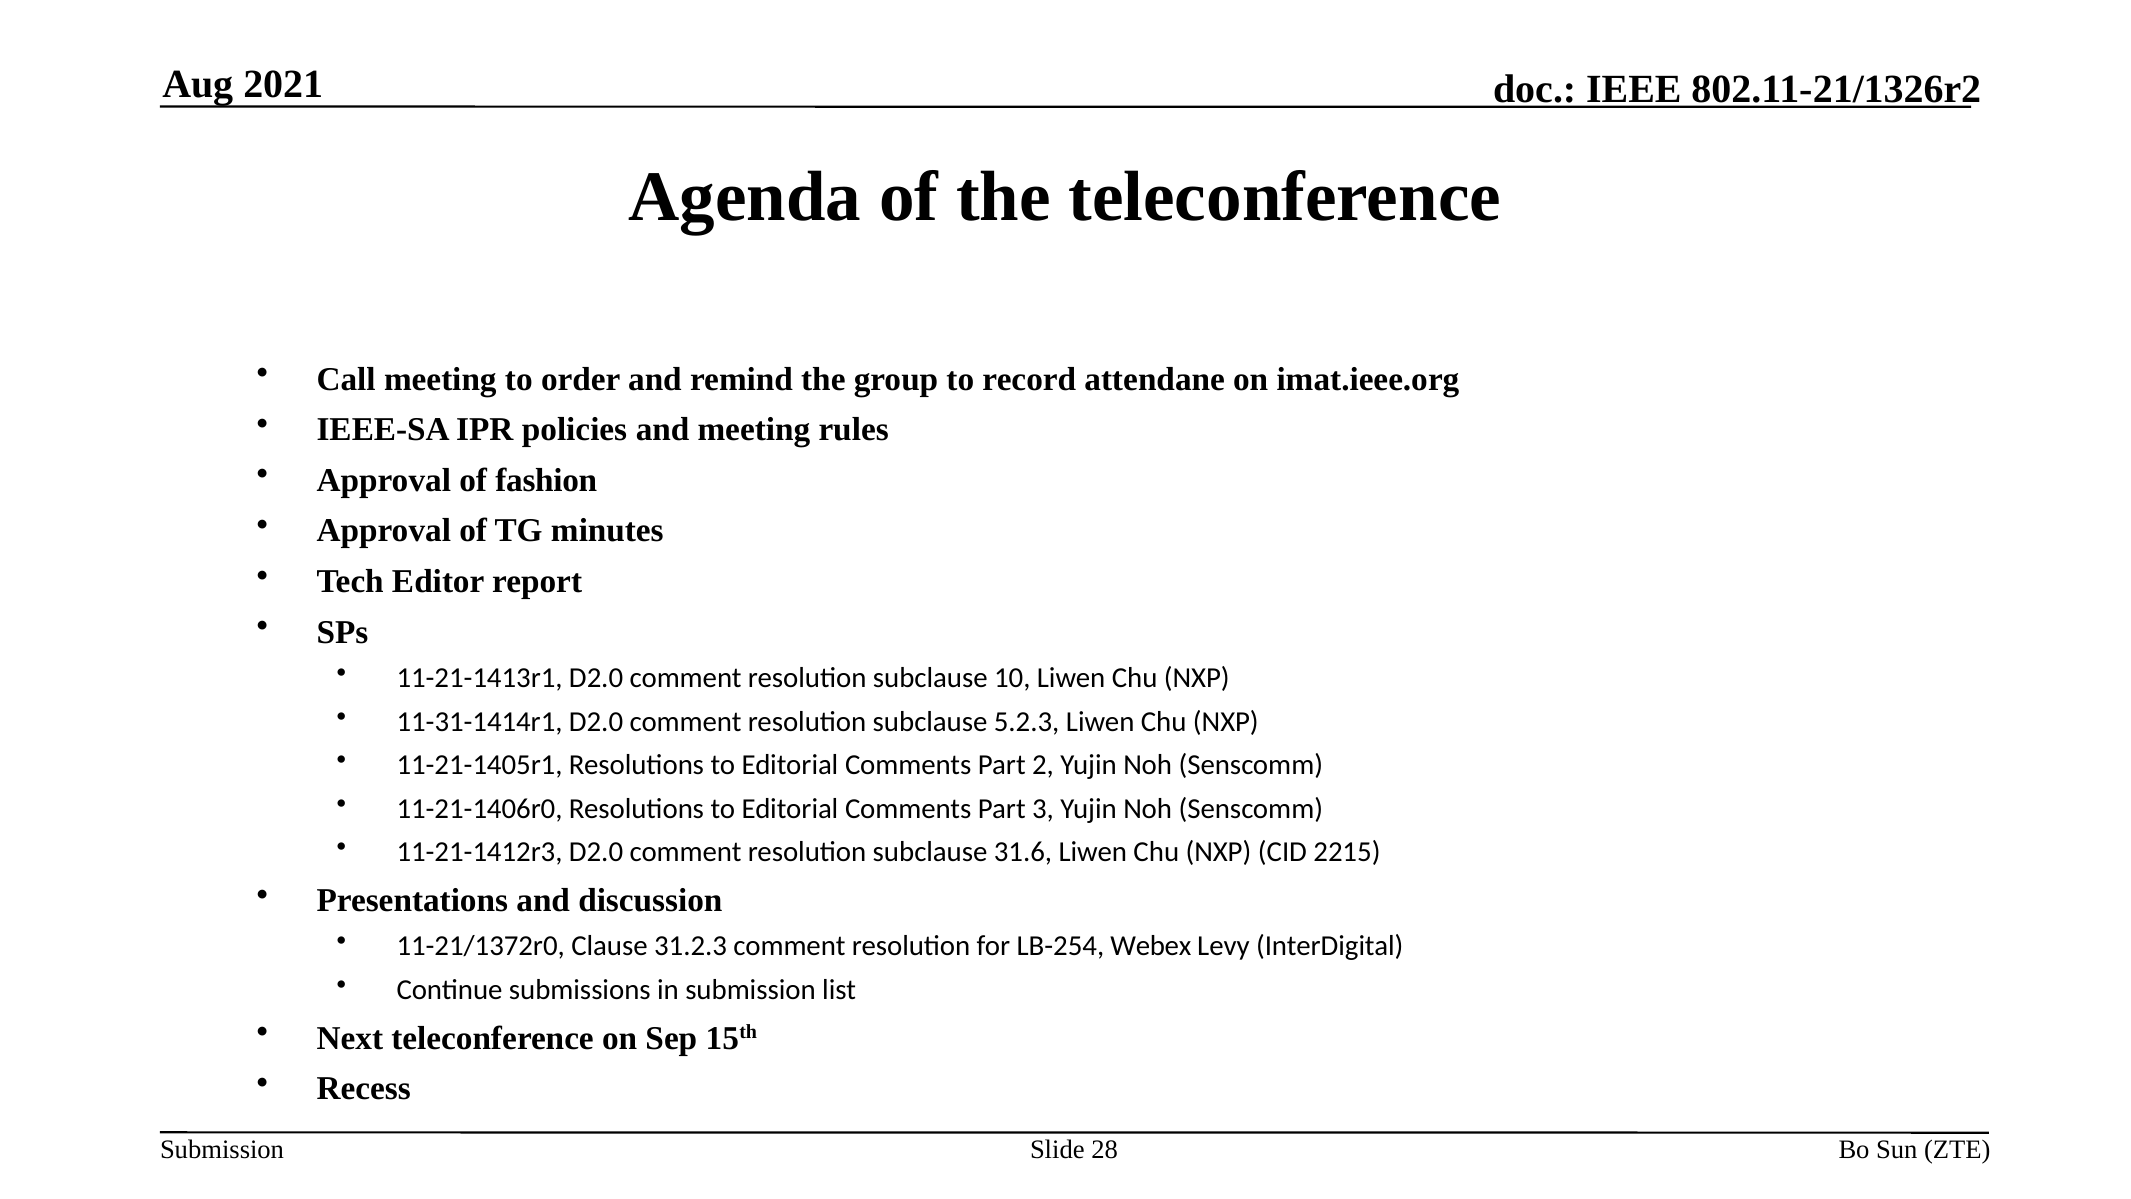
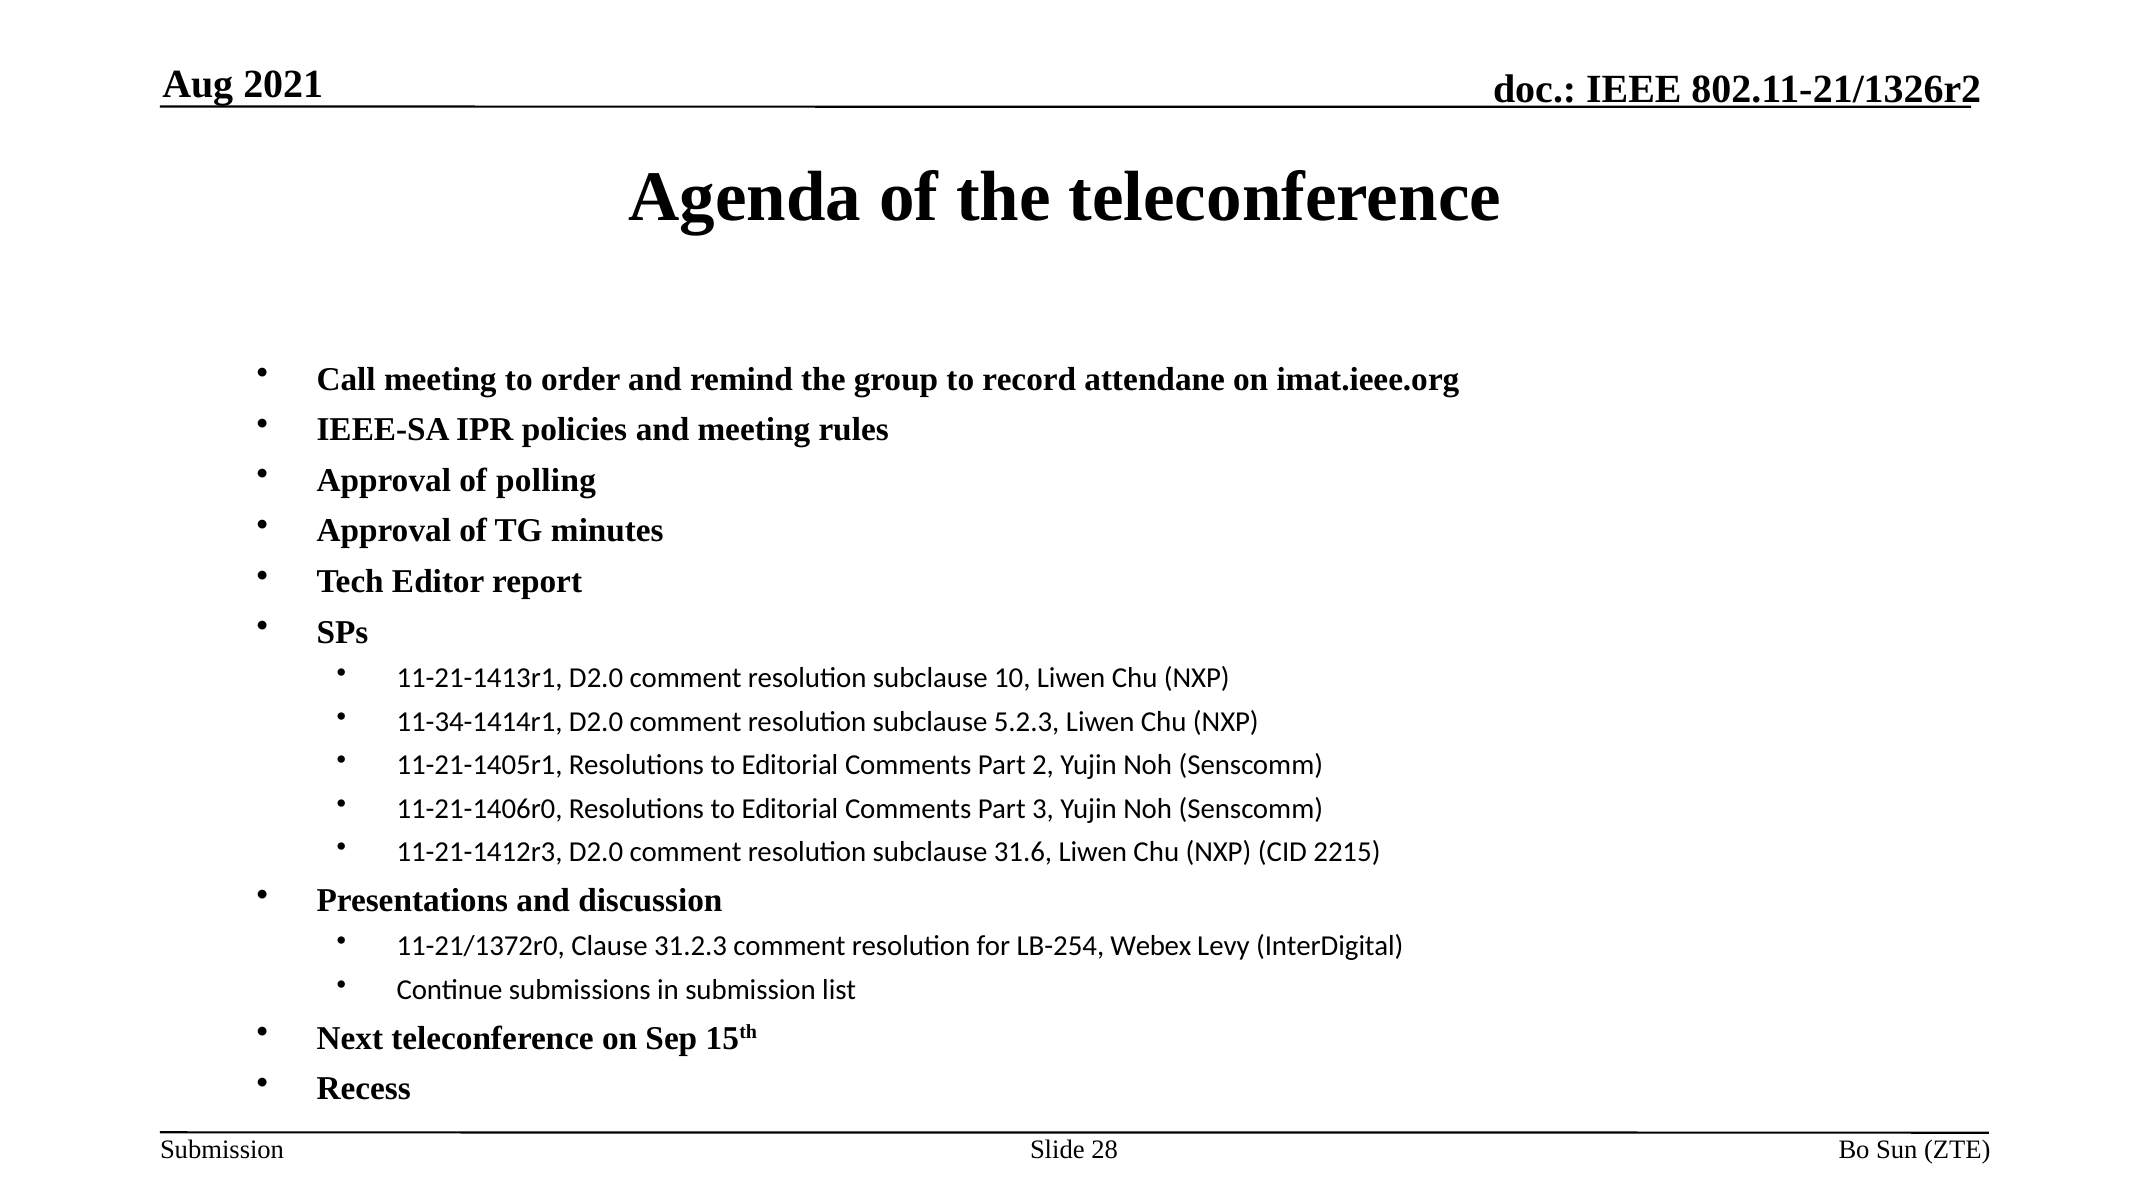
fashion: fashion -> polling
11-31-1414r1: 11-31-1414r1 -> 11-34-1414r1
